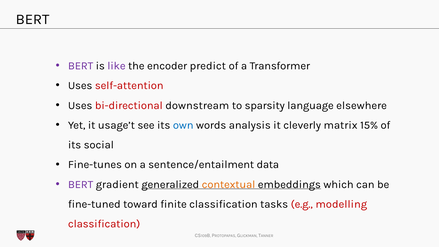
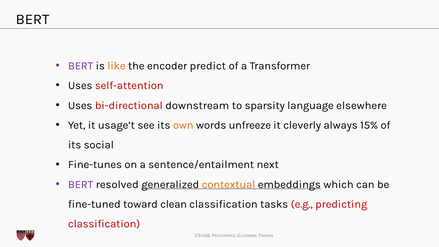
like colour: purple -> orange
own colour: blue -> orange
analysis: analysis -> unfreeze
matrix: matrix -> always
data: data -> next
gradient: gradient -> resolved
finite: finite -> clean
modelling: modelling -> predicting
